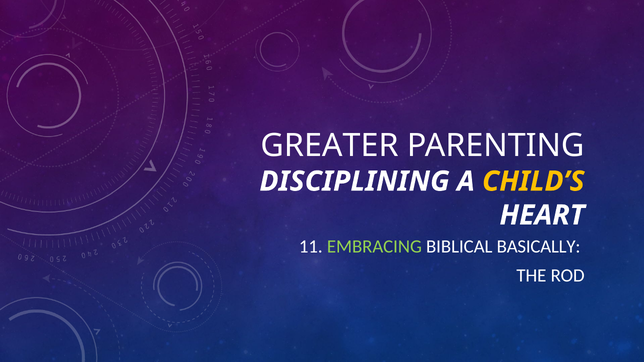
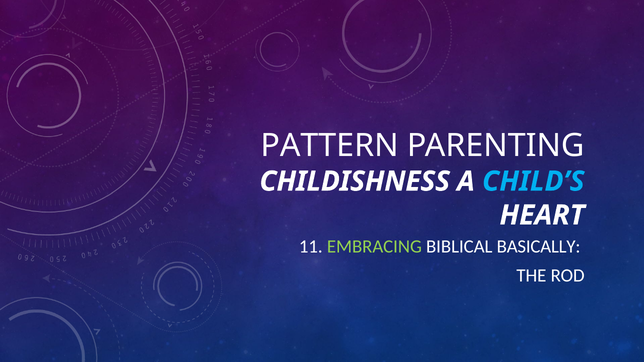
GREATER: GREATER -> PATTERN
DISCIPLINING: DISCIPLINING -> CHILDISHNESS
CHILD’S colour: yellow -> light blue
